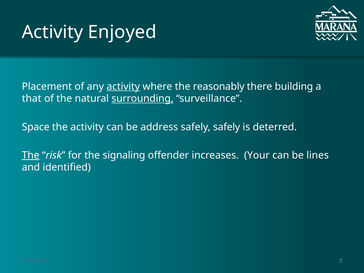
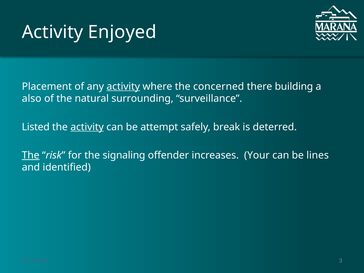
reasonably: reasonably -> concerned
that: that -> also
surrounding underline: present -> none
Space: Space -> Listed
activity at (87, 127) underline: none -> present
address: address -> attempt
safely safely: safely -> break
